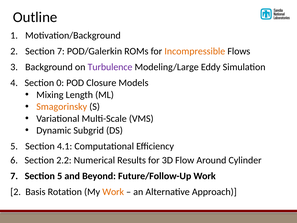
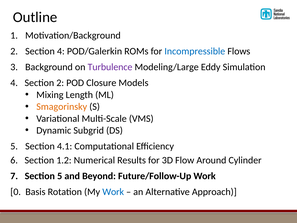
Section 7: 7 -> 4
Incompressible colour: orange -> blue
Section 0: 0 -> 2
2.2: 2.2 -> 1.2
2 at (16, 192): 2 -> 0
Work at (113, 192) colour: orange -> blue
